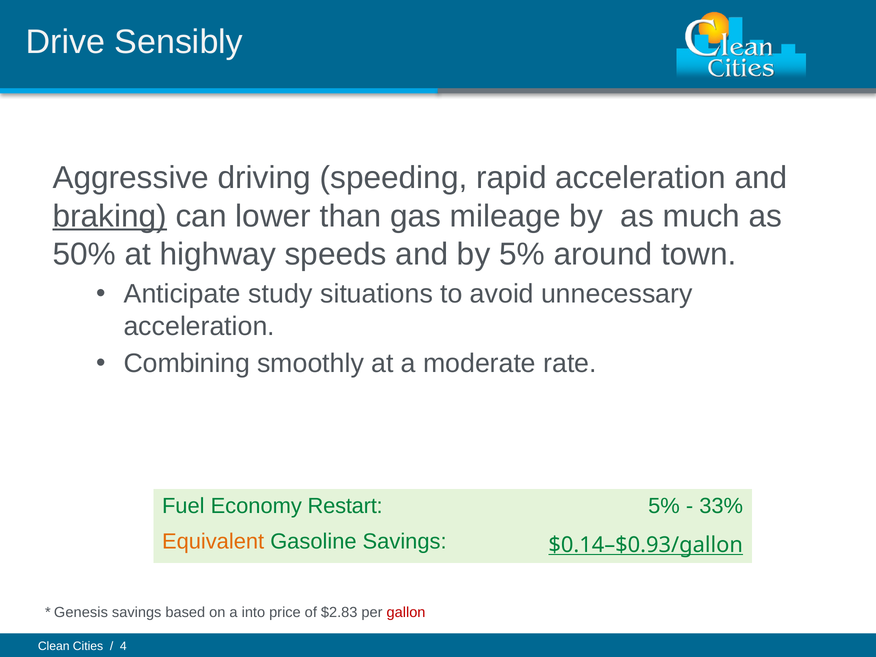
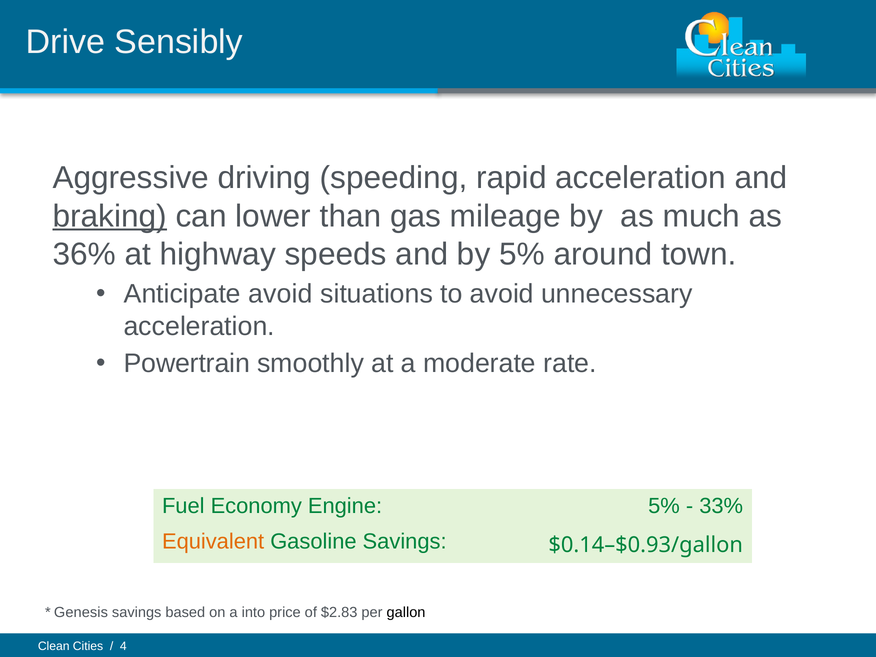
50%: 50% -> 36%
Anticipate study: study -> avoid
Combining: Combining -> Powertrain
Restart: Restart -> Engine
$0.14–$0.93/gallon underline: present -> none
gallon colour: red -> black
